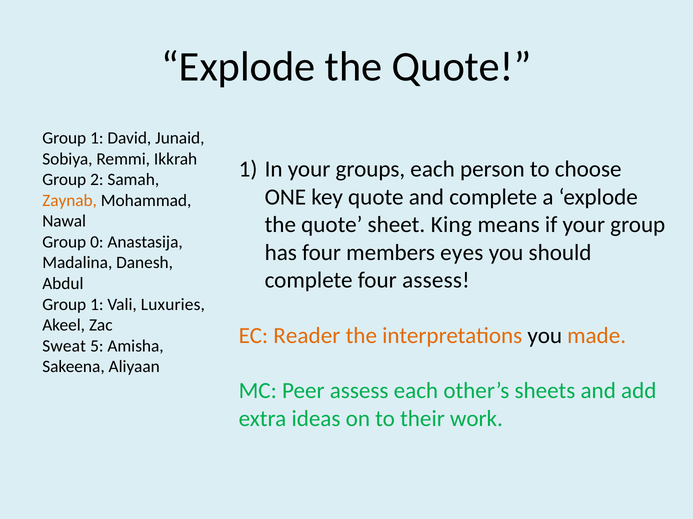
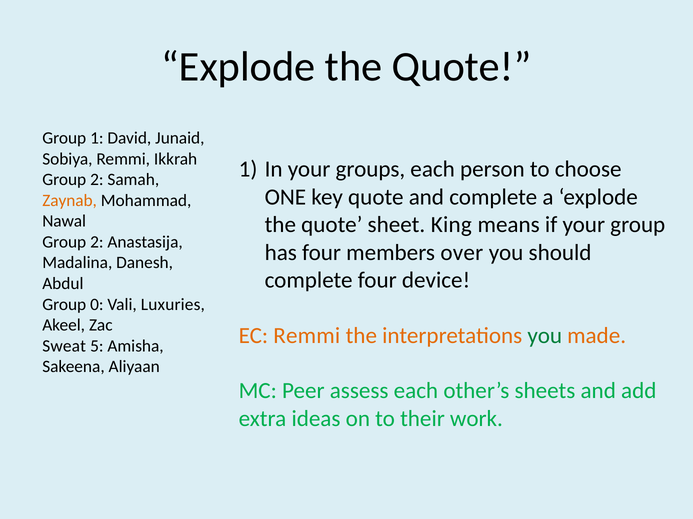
0 at (97, 242): 0 -> 2
eyes: eyes -> over
four assess: assess -> device
1 at (97, 305): 1 -> 0
EC Reader: Reader -> Remmi
you at (545, 336) colour: black -> green
